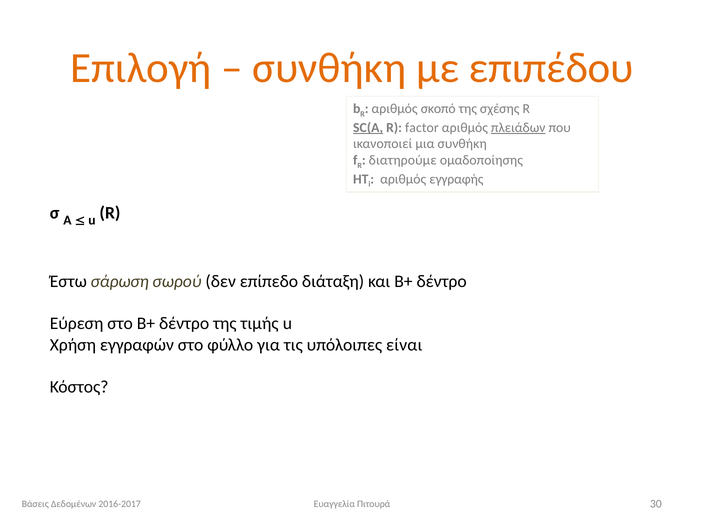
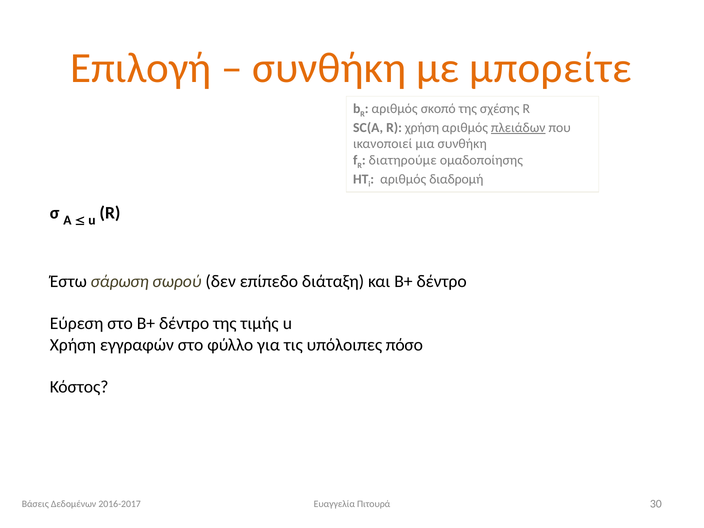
επιπέδου: επιπέδου -> μπορείτε
SC(A underline: present -> none
R factor: factor -> χρήση
εγγραφής: εγγραφής -> διαδρομή
είναι: είναι -> πόσο
